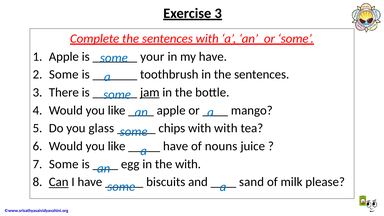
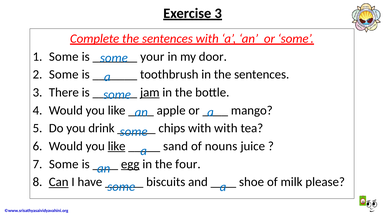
Apple at (64, 57): Apple -> Some
my have: have -> door
glass: glass -> drink
like at (117, 146) underline: none -> present
have at (176, 146): have -> sand
egg underline: none -> present
the with: with -> four
sand: sand -> shoe
